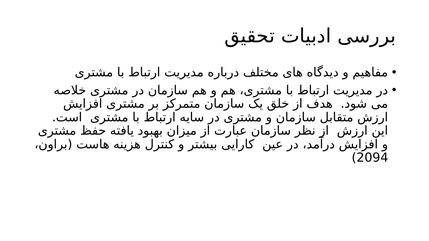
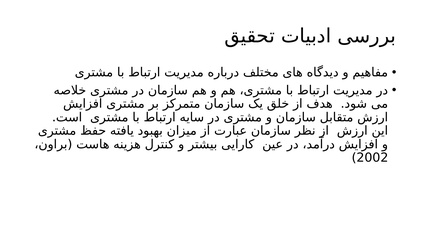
2094: 2094 -> 2002
